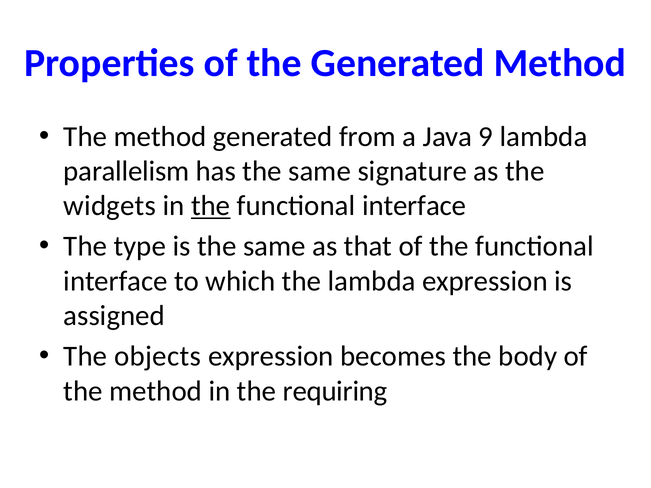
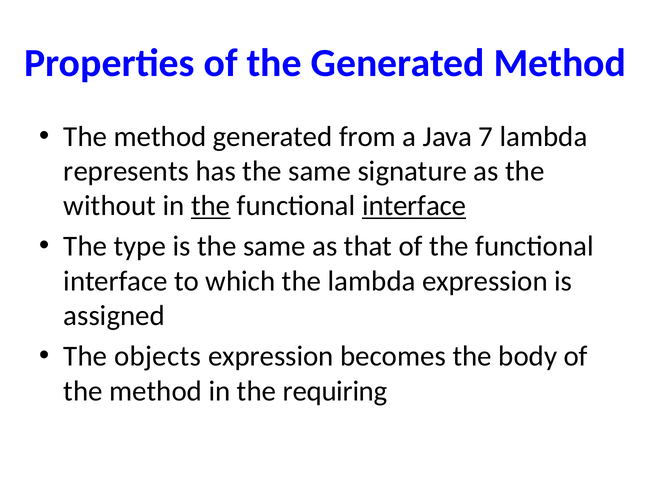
9: 9 -> 7
parallelism: parallelism -> represents
widgets: widgets -> without
interface at (414, 206) underline: none -> present
